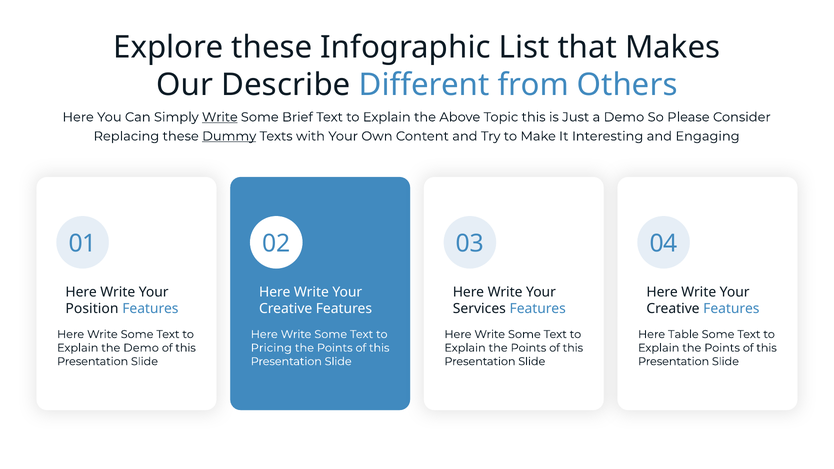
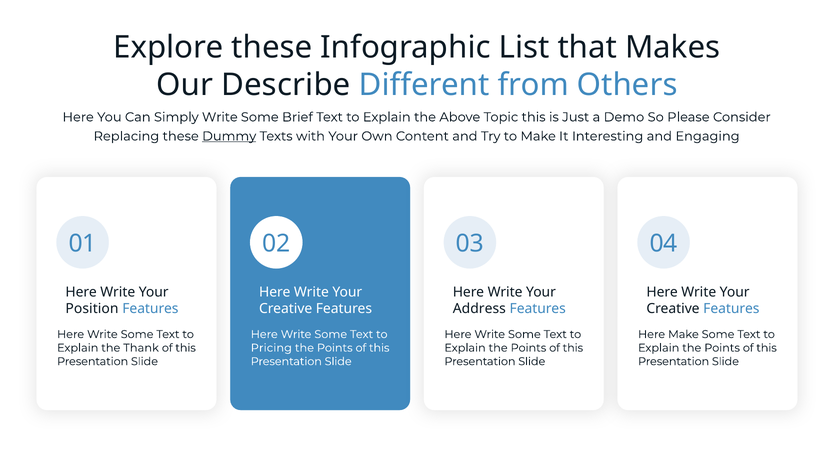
Write at (220, 117) underline: present -> none
Services: Services -> Address
Here Table: Table -> Make
the Demo: Demo -> Thank
